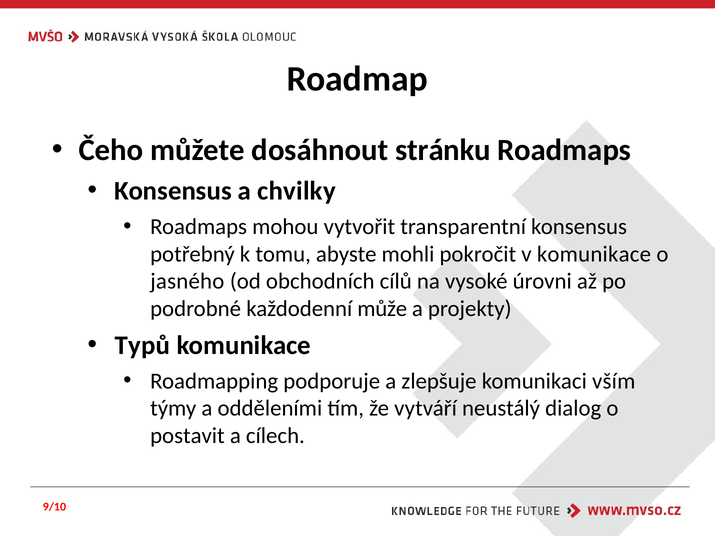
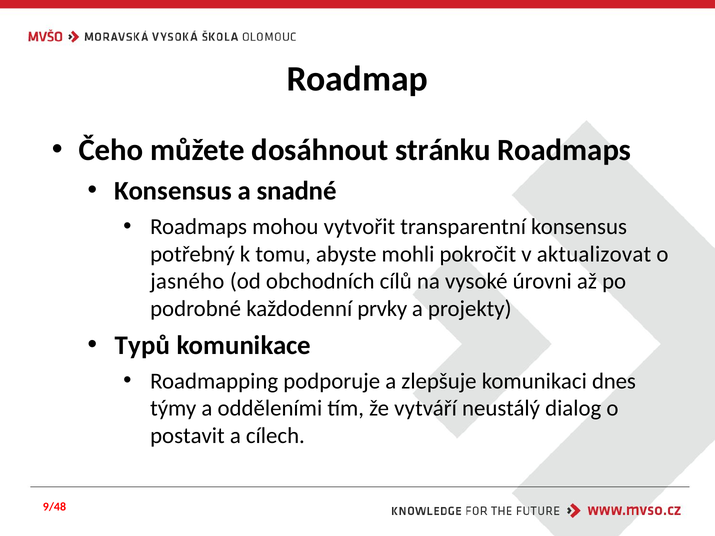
chvilky: chvilky -> snadné
v komunikace: komunikace -> aktualizovat
může: může -> prvky
vším: vším -> dnes
9/10: 9/10 -> 9/48
